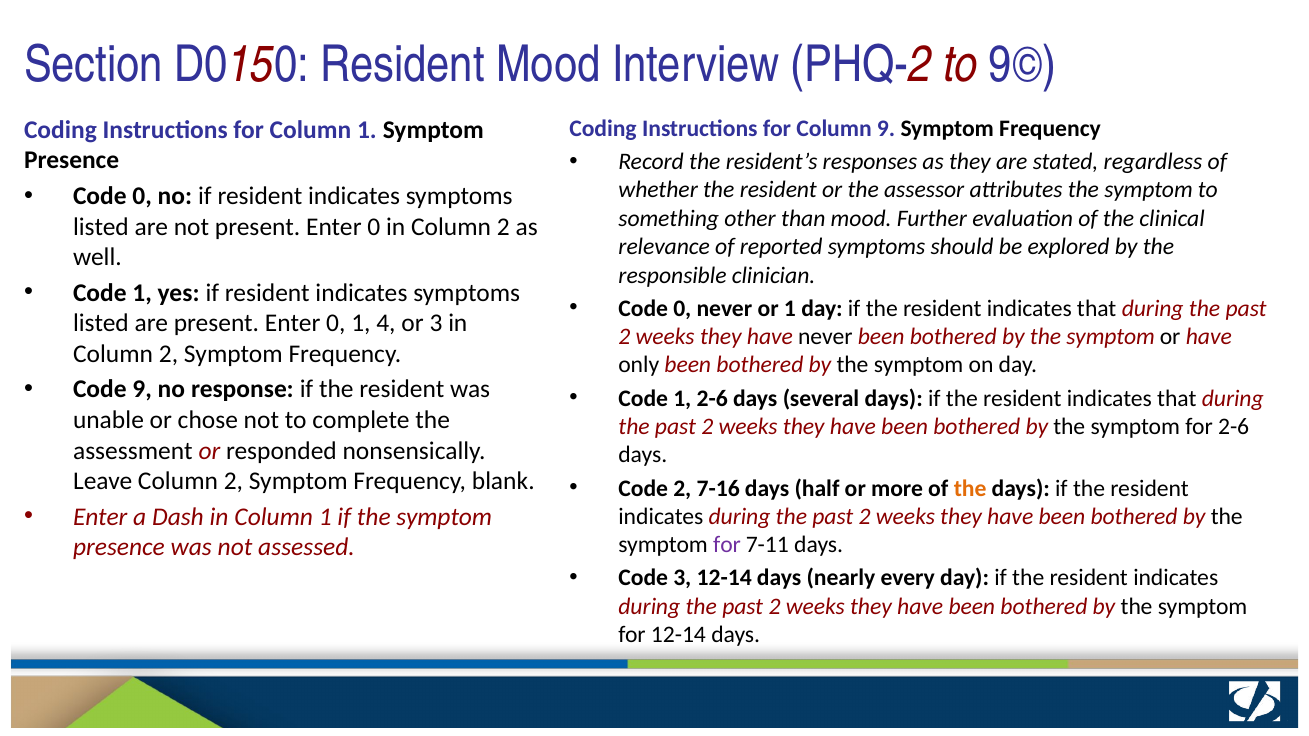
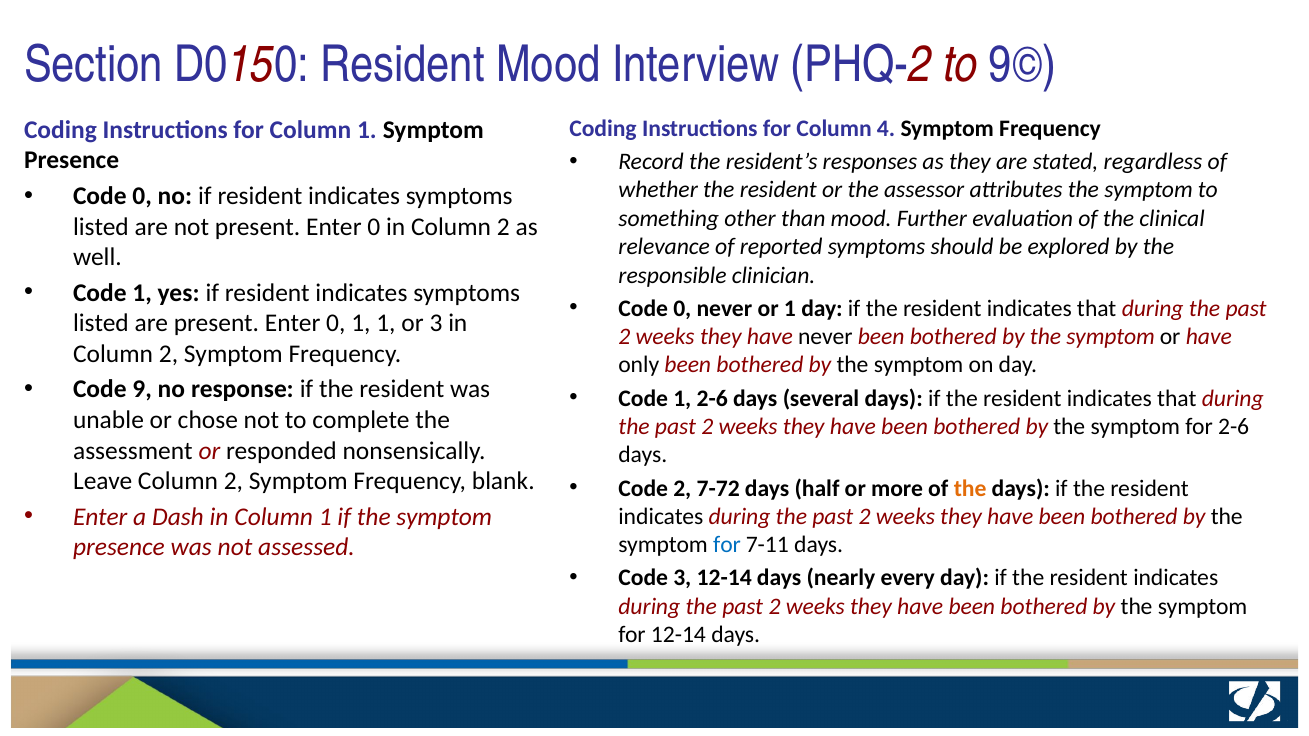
Column 9: 9 -> 4
1 4: 4 -> 1
7-16: 7-16 -> 7-72
for at (727, 545) colour: purple -> blue
